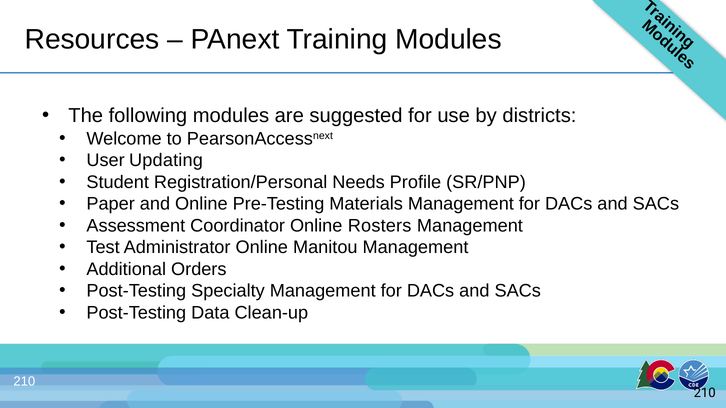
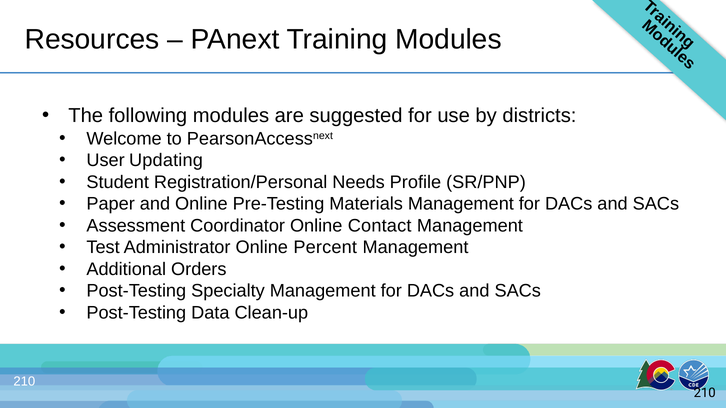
Rosters: Rosters -> Contact
Manitou: Manitou -> Percent
